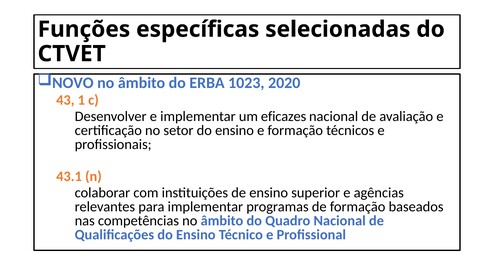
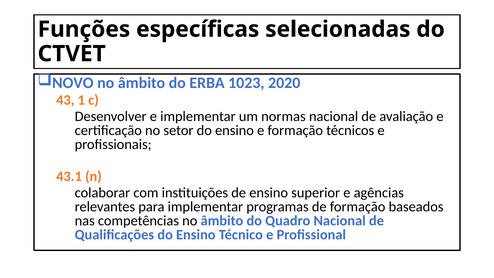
eficazes: eficazes -> normas
